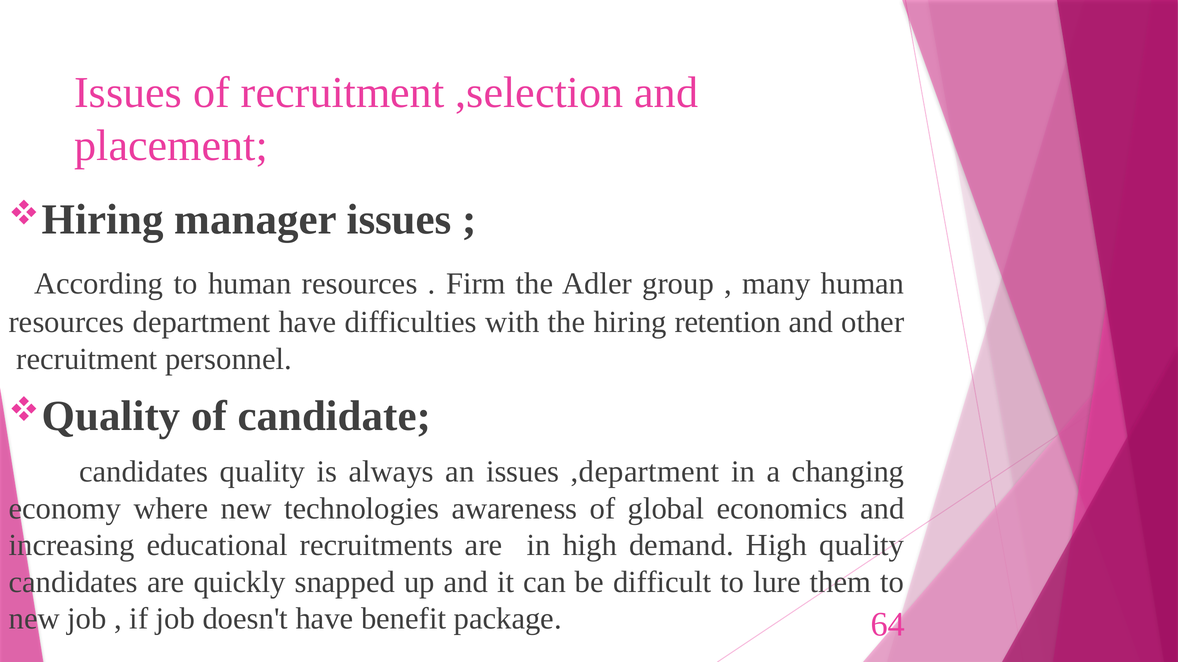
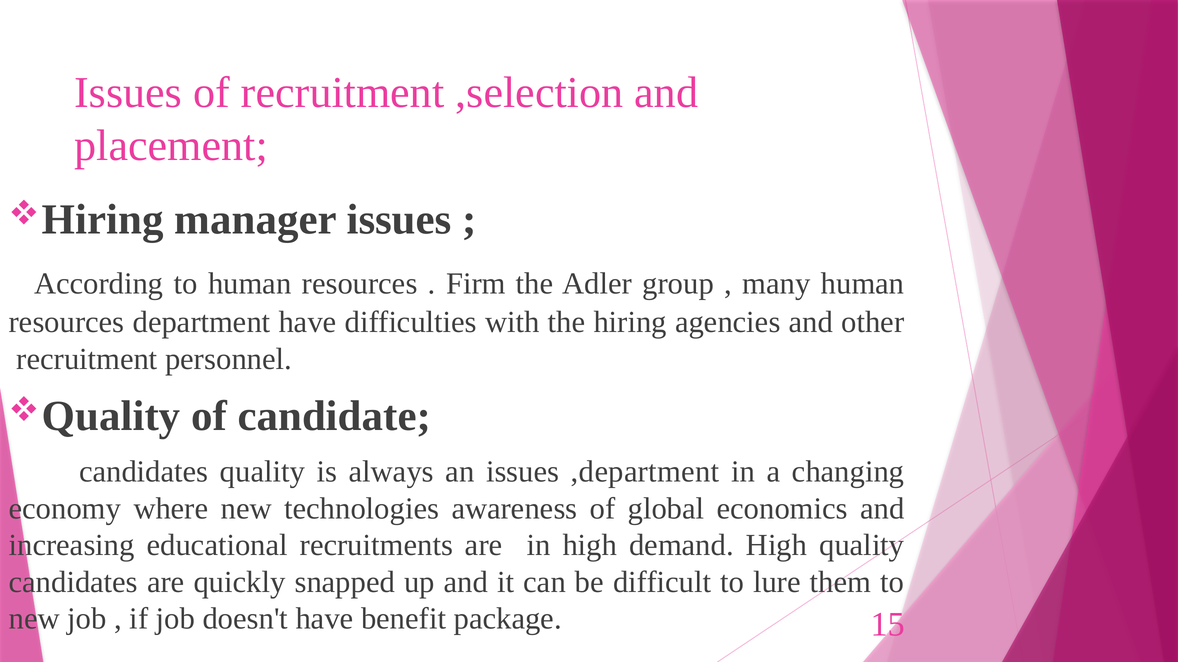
retention: retention -> agencies
64: 64 -> 15
